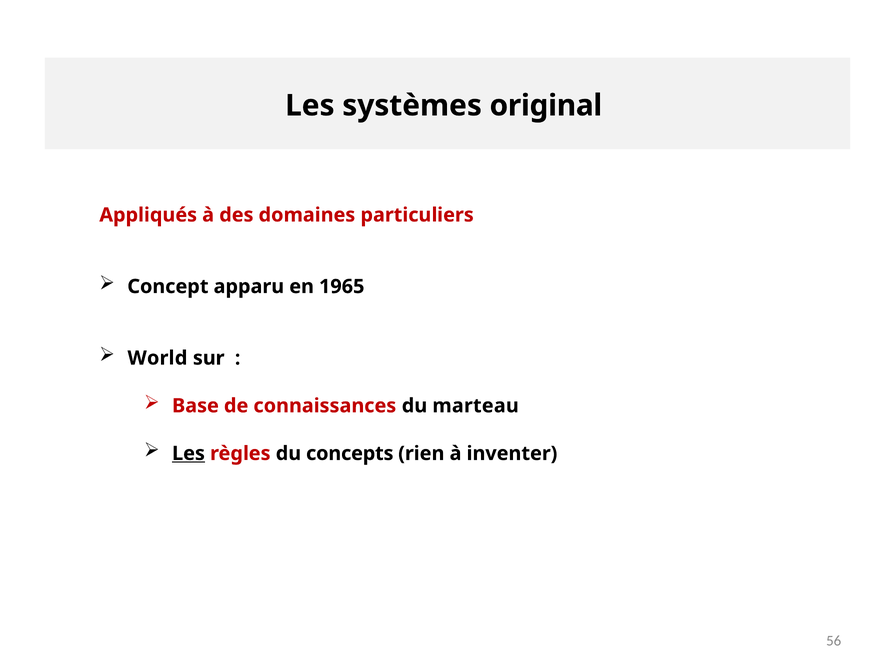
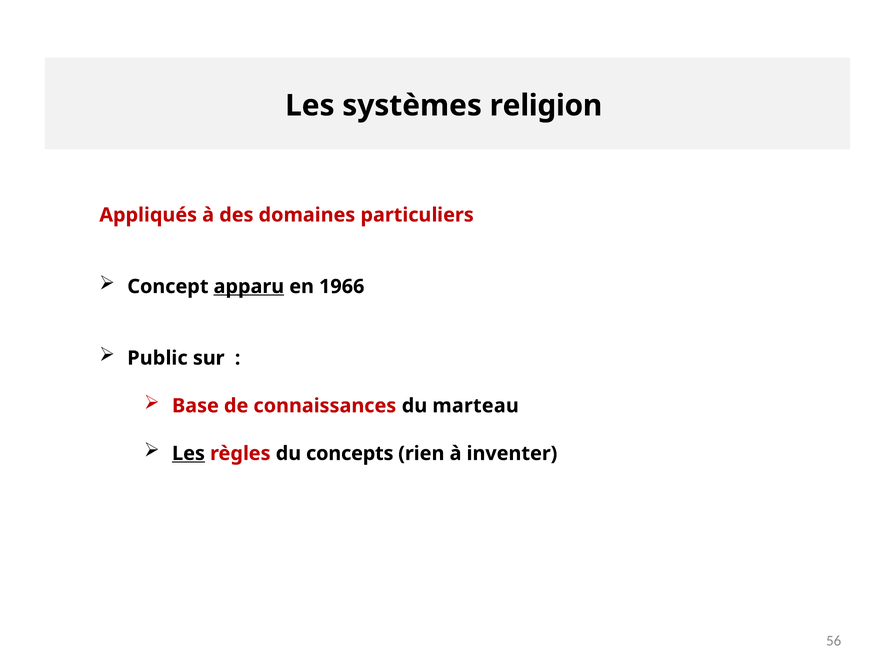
original: original -> religion
apparu underline: none -> present
1965: 1965 -> 1966
World: World -> Public
